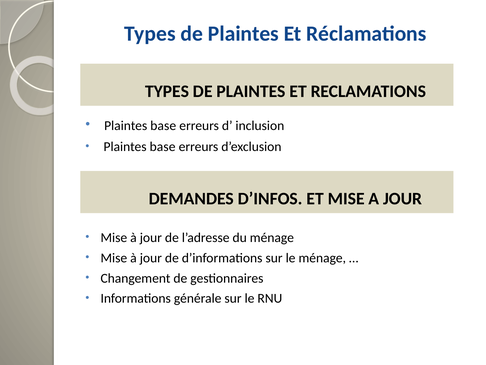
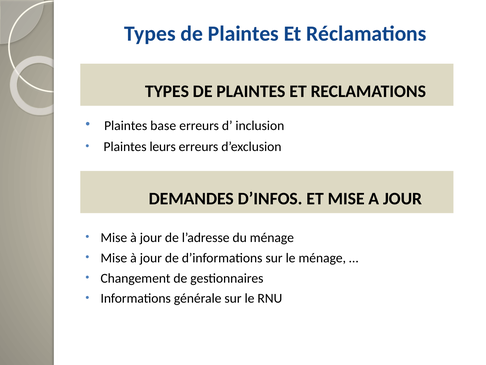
base at (163, 146): base -> leurs
